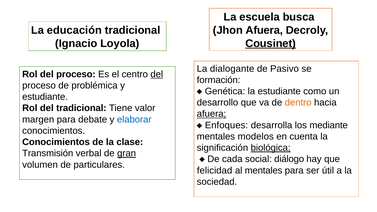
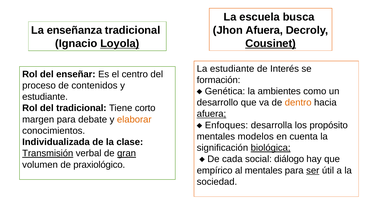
educación: educación -> enseñanza
Loyola underline: none -> present
La dialogante: dialogante -> estudiante
Pasivo: Pasivo -> Interés
Rol del proceso: proceso -> enseñar
del at (157, 74) underline: present -> none
problémica: problémica -> contenidos
la estudiante: estudiante -> ambientes
valor: valor -> corto
elaborar colour: blue -> orange
mediante: mediante -> propósito
Conocimientos at (56, 142): Conocimientos -> Individualizada
Transmisión underline: none -> present
particulares: particulares -> praxiológico
felicidad: felicidad -> empírico
ser underline: none -> present
